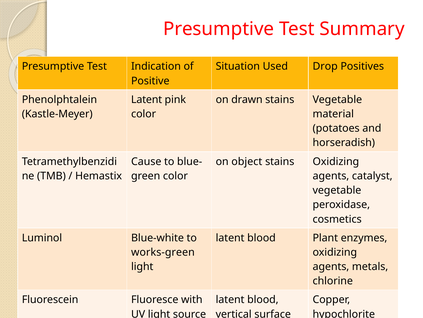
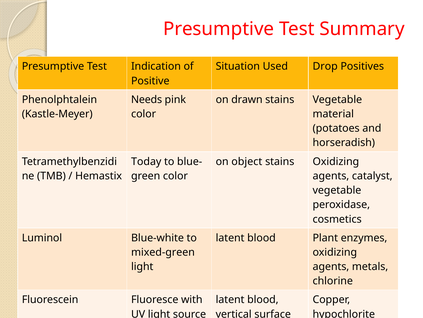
Latent at (147, 99): Latent -> Needs
Cause: Cause -> Today
works-green: works-green -> mixed-green
